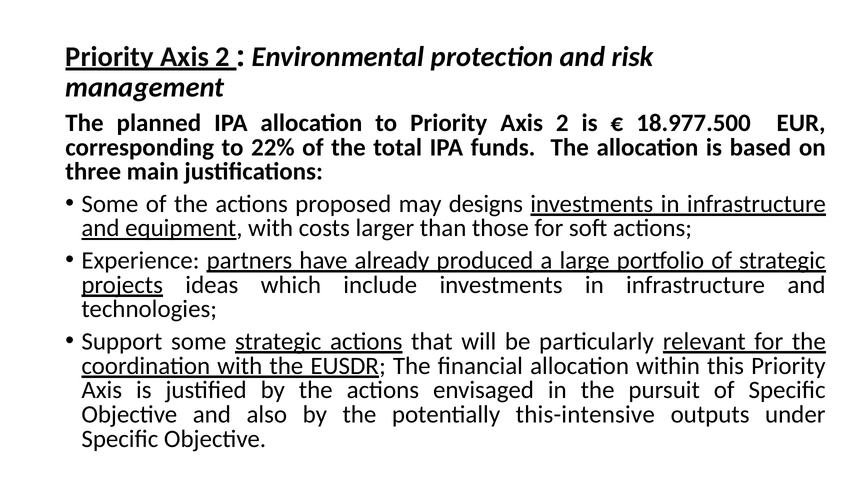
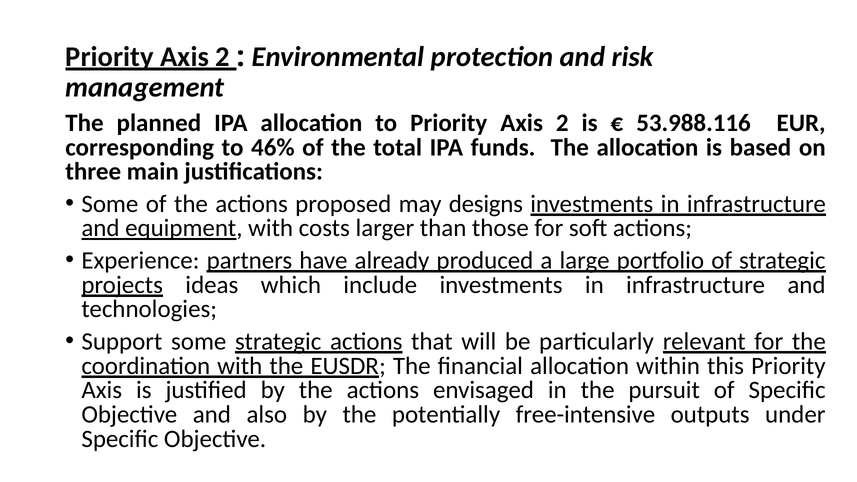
18.977.500: 18.977.500 -> 53.988.116
22%: 22% -> 46%
this-intensive: this-intensive -> free-intensive
